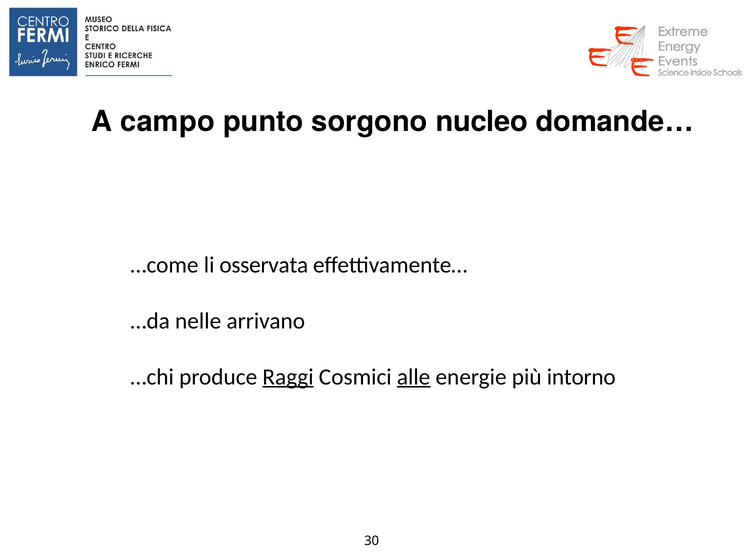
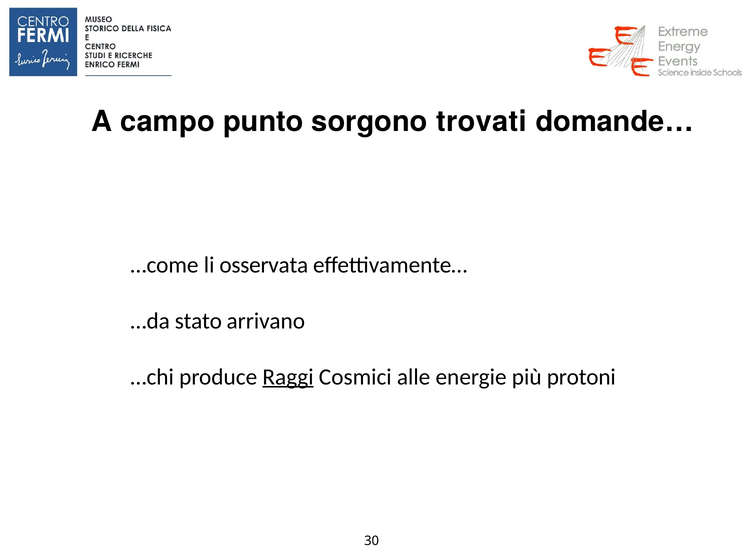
nucleo: nucleo -> trovati
nelle: nelle -> stato
alle underline: present -> none
intorno: intorno -> protoni
